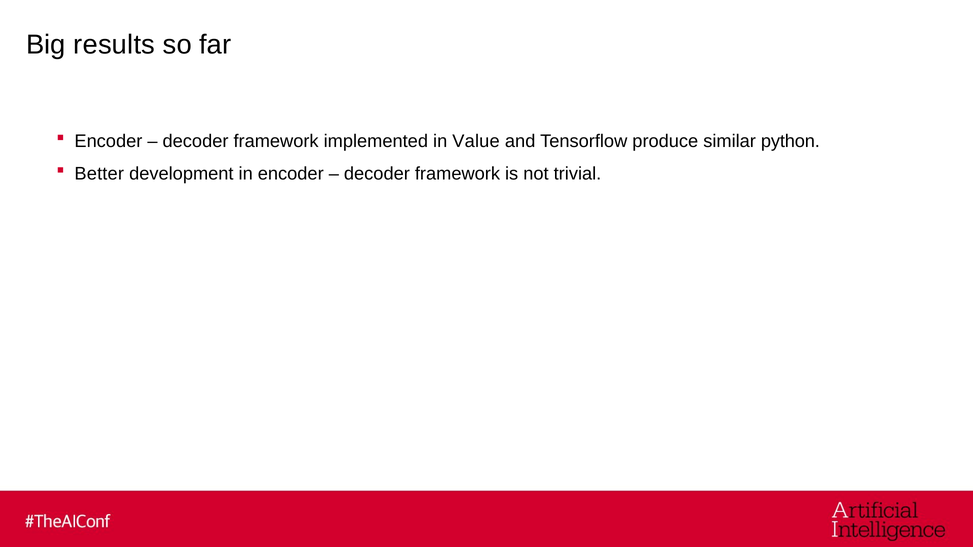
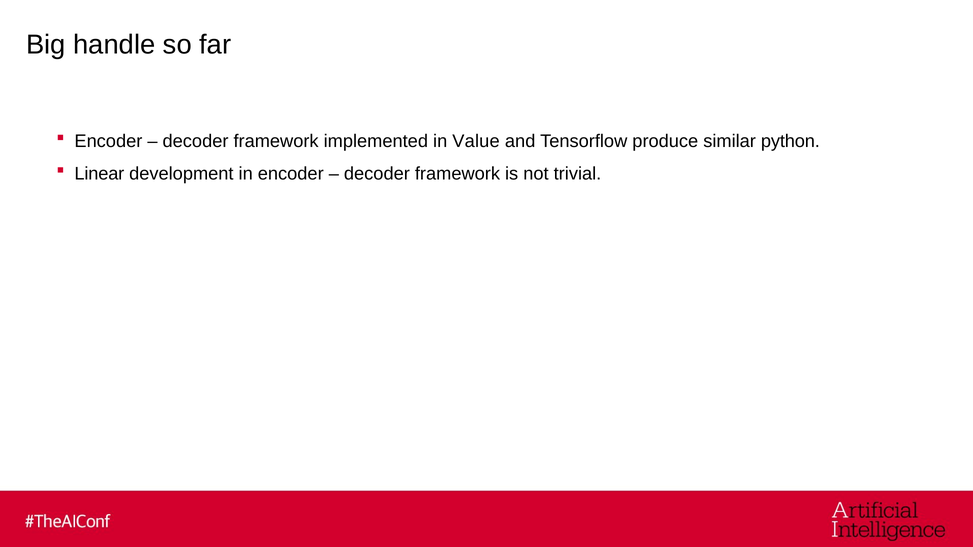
results: results -> handle
Better: Better -> Linear
